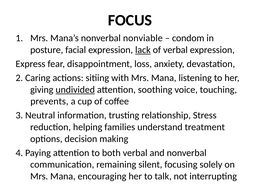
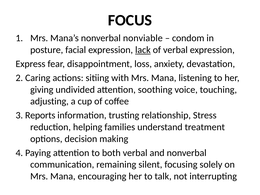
undivided underline: present -> none
prevents: prevents -> adjusting
Neutral: Neutral -> Reports
